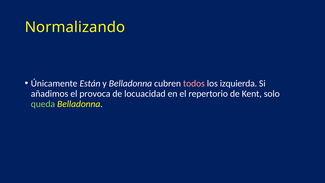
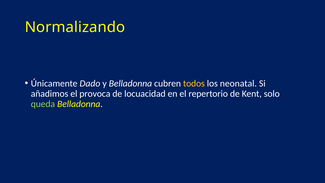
Están: Están -> Dado
todos colour: pink -> yellow
izquierda: izquierda -> neonatal
